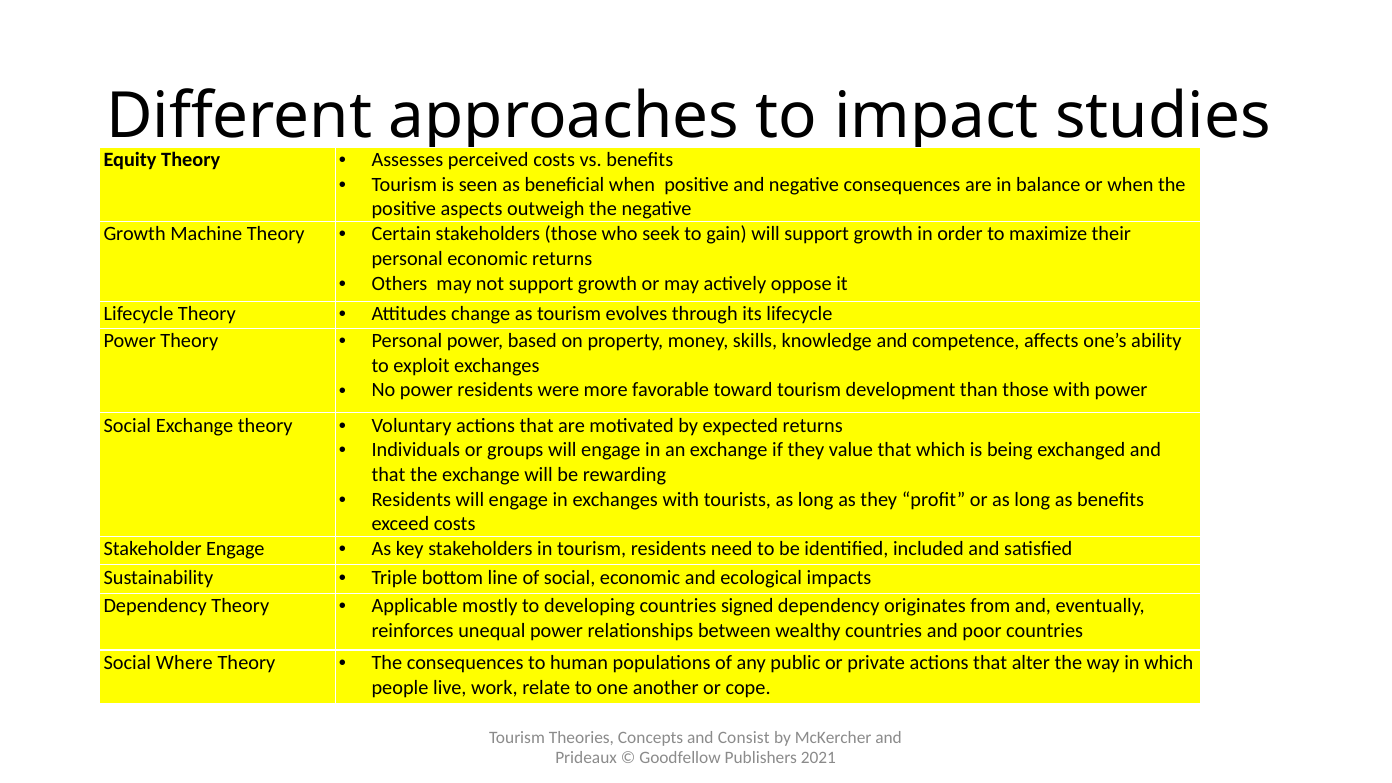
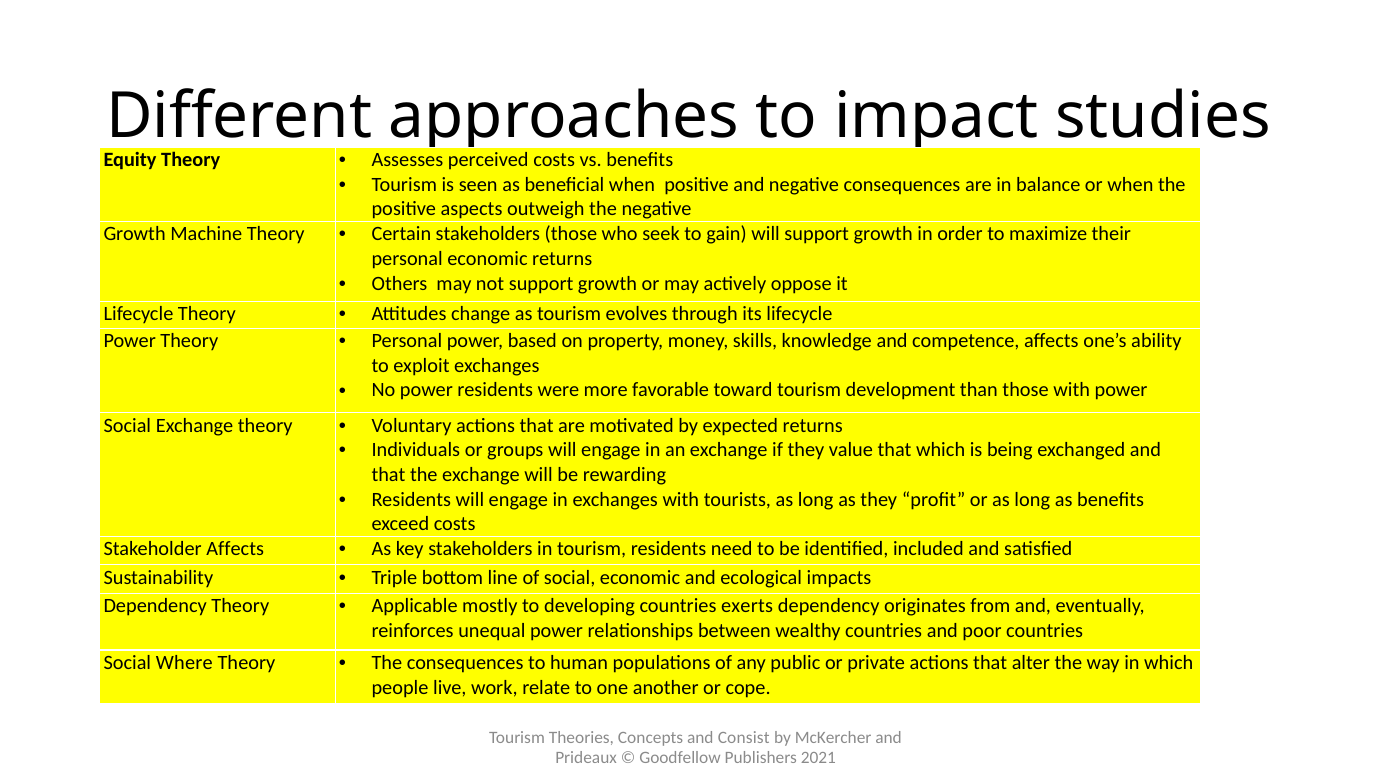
Stakeholder Engage: Engage -> Affects
signed: signed -> exerts
